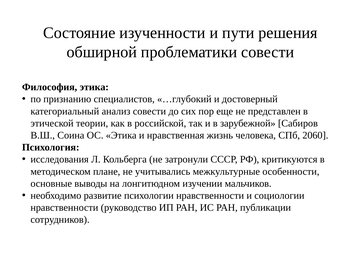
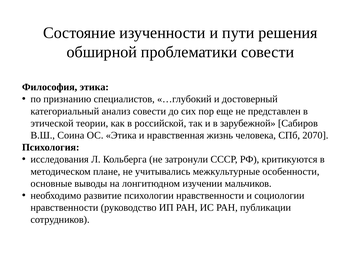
2060: 2060 -> 2070
